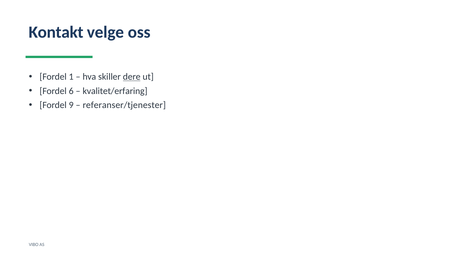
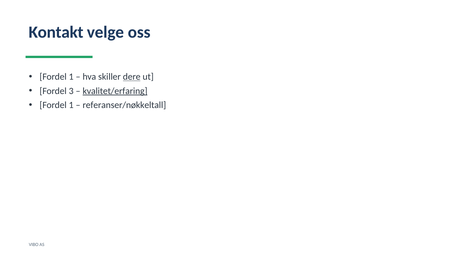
6: 6 -> 3
kvalitet/erfaring underline: none -> present
9 at (71, 105): 9 -> 1
referanser/tjenester: referanser/tjenester -> referanser/nøkkeltall
